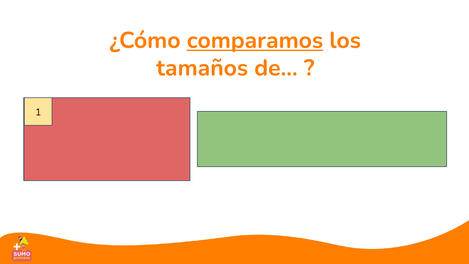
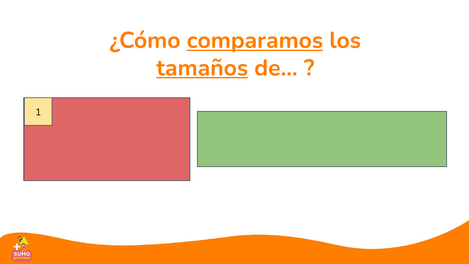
tamaños underline: none -> present
